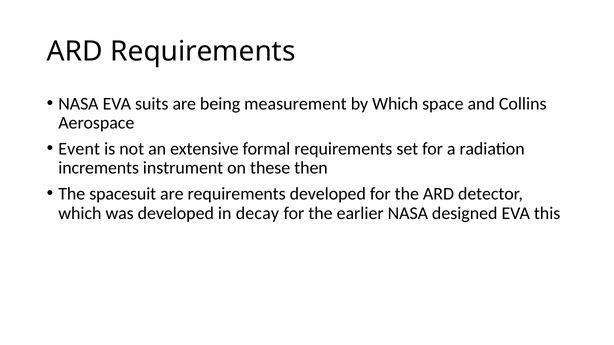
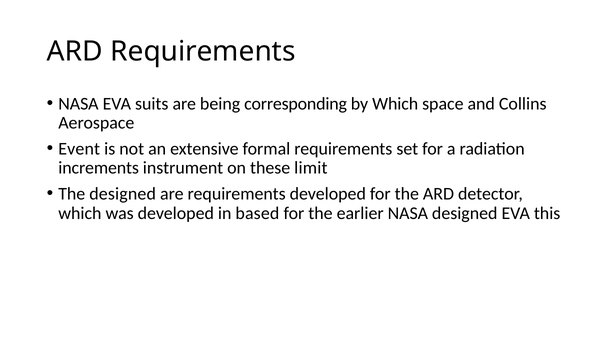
measurement: measurement -> corresponding
then: then -> limit
The spacesuit: spacesuit -> designed
decay: decay -> based
